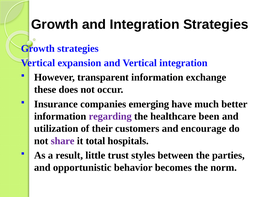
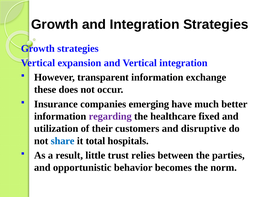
been: been -> fixed
encourage: encourage -> disruptive
share colour: purple -> blue
styles: styles -> relies
